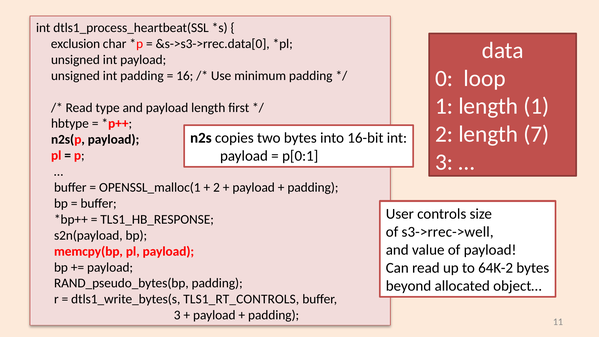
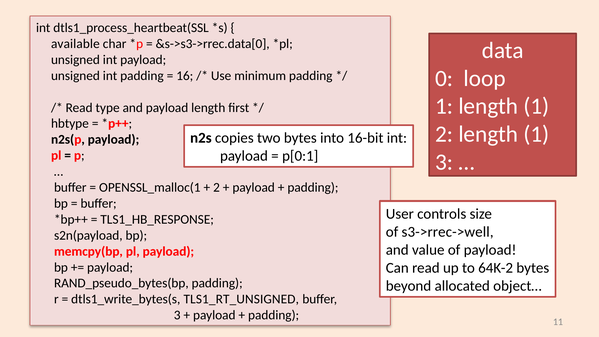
exclusion: exclusion -> available
2 length 7: 7 -> 1
TLS1_RT_CONTROLS: TLS1_RT_CONTROLS -> TLS1_RT_UNSIGNED
